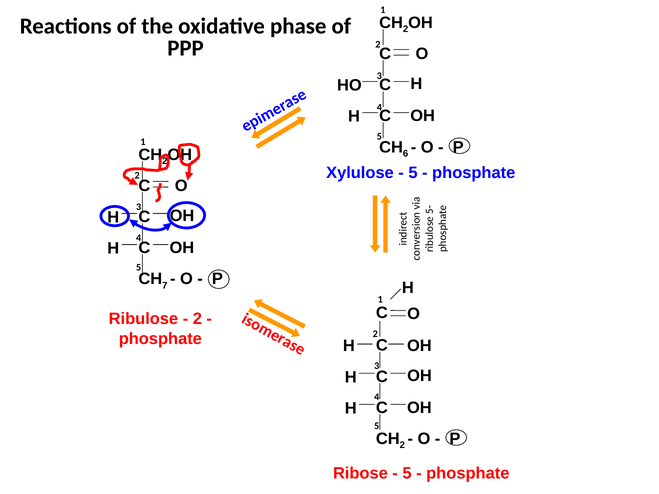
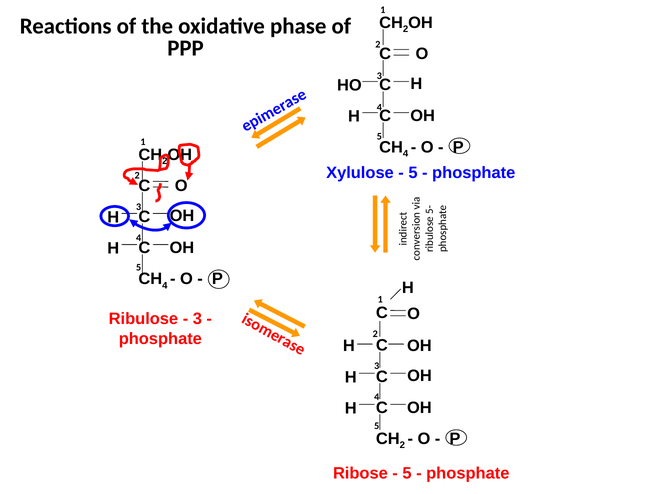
6 at (406, 154): 6 -> 4
7 at (165, 286): 7 -> 4
2 at (197, 319): 2 -> 3
